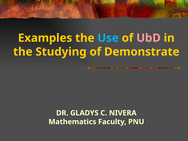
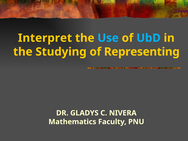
Examples: Examples -> Interpret
UbD colour: pink -> light blue
Demonstrate: Demonstrate -> Representing
